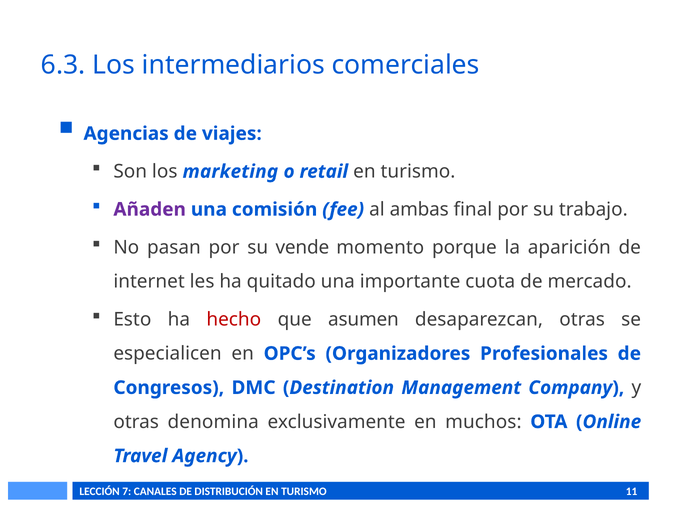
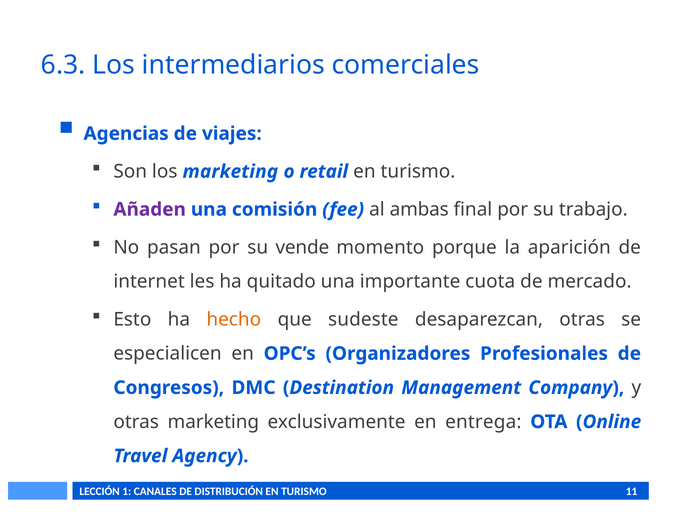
hecho colour: red -> orange
asumen: asumen -> sudeste
otras denomina: denomina -> marketing
muchos: muchos -> entrega
7: 7 -> 1
